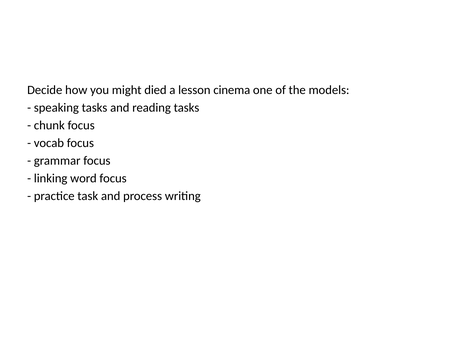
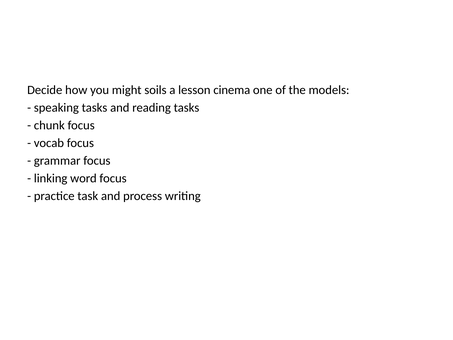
died: died -> soils
